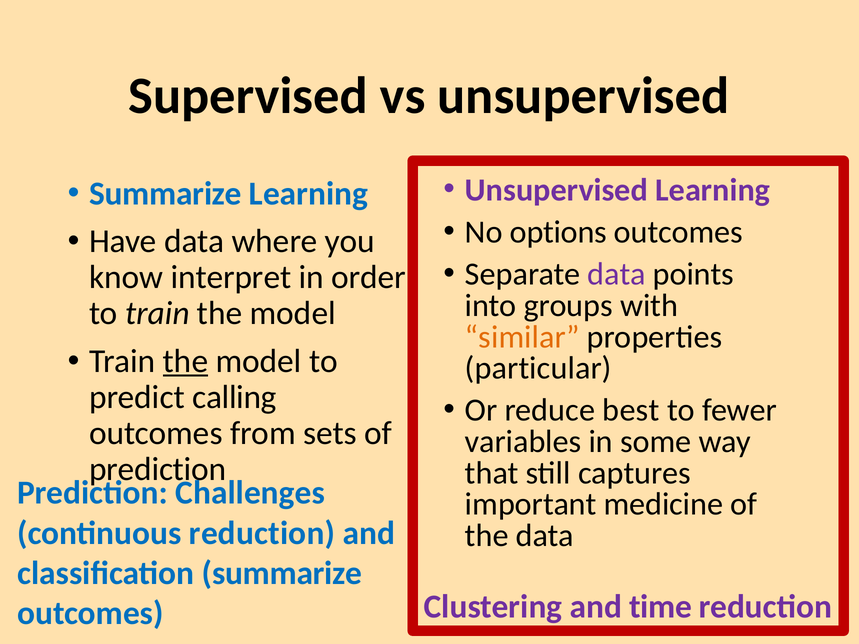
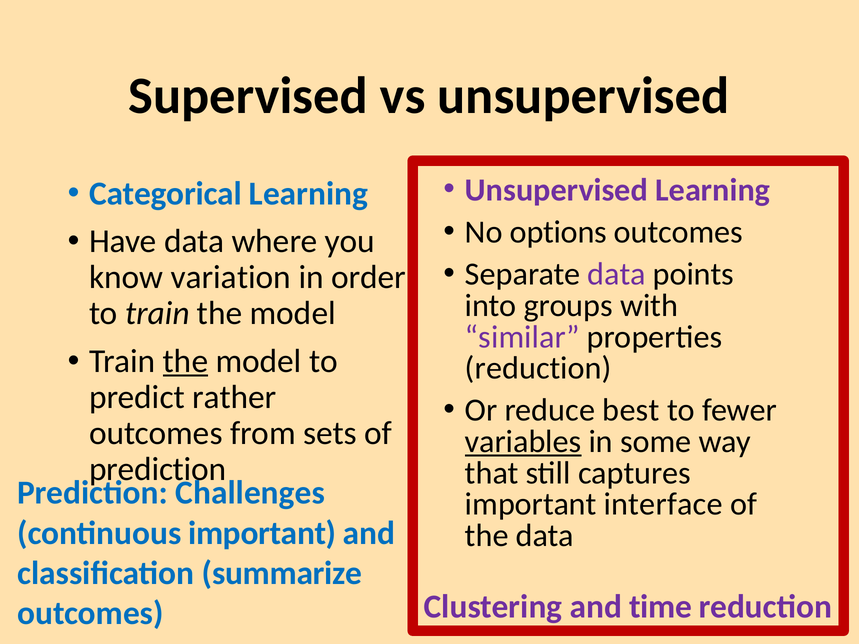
Summarize at (165, 194): Summarize -> Categorical
interpret: interpret -> variation
similar colour: orange -> purple
particular at (538, 368): particular -> reduction
calling: calling -> rather
variables underline: none -> present
medicine: medicine -> interface
continuous reduction: reduction -> important
